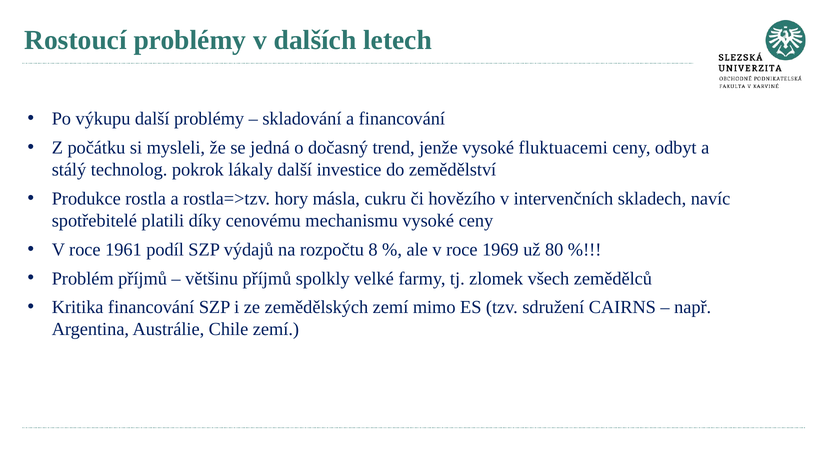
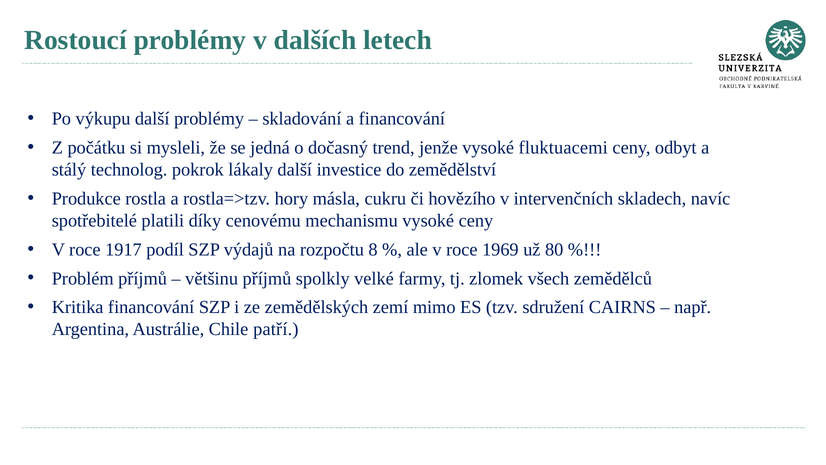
1961: 1961 -> 1917
Chile zemí: zemí -> patří
